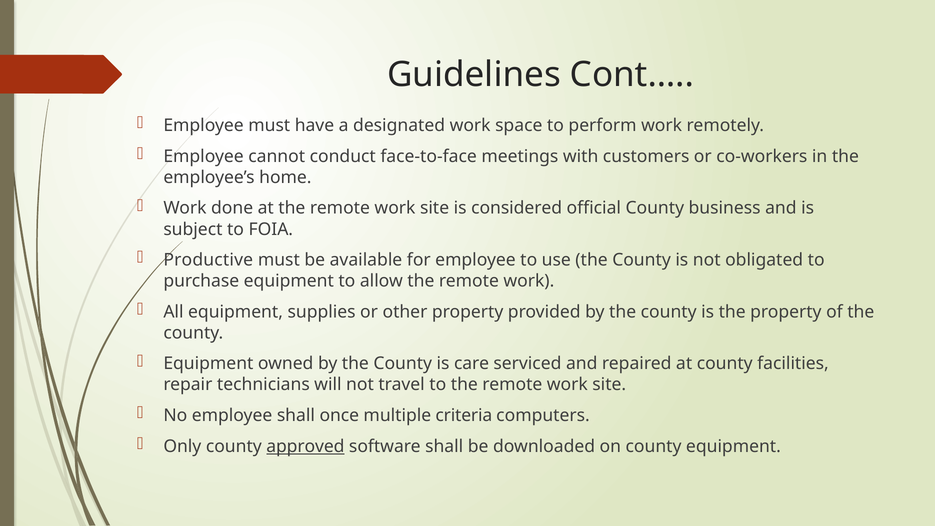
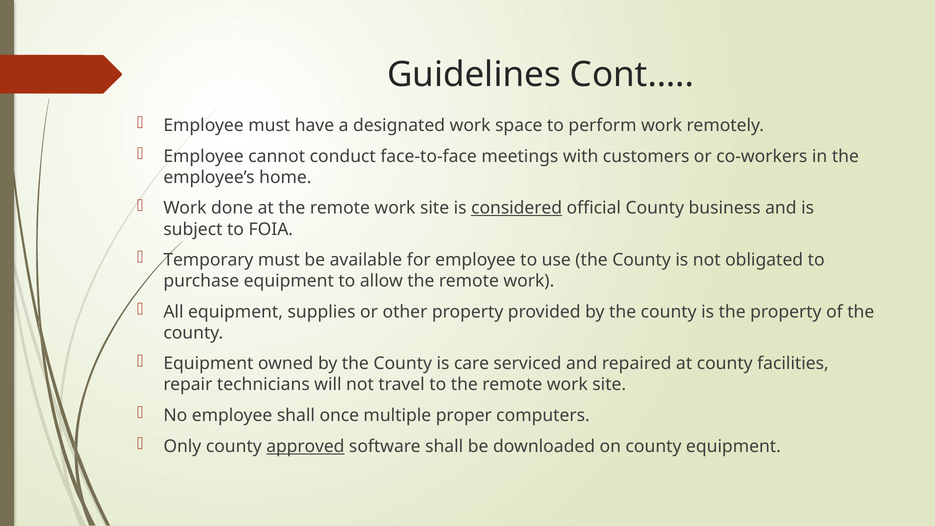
considered underline: none -> present
Productive: Productive -> Temporary
criteria: criteria -> proper
